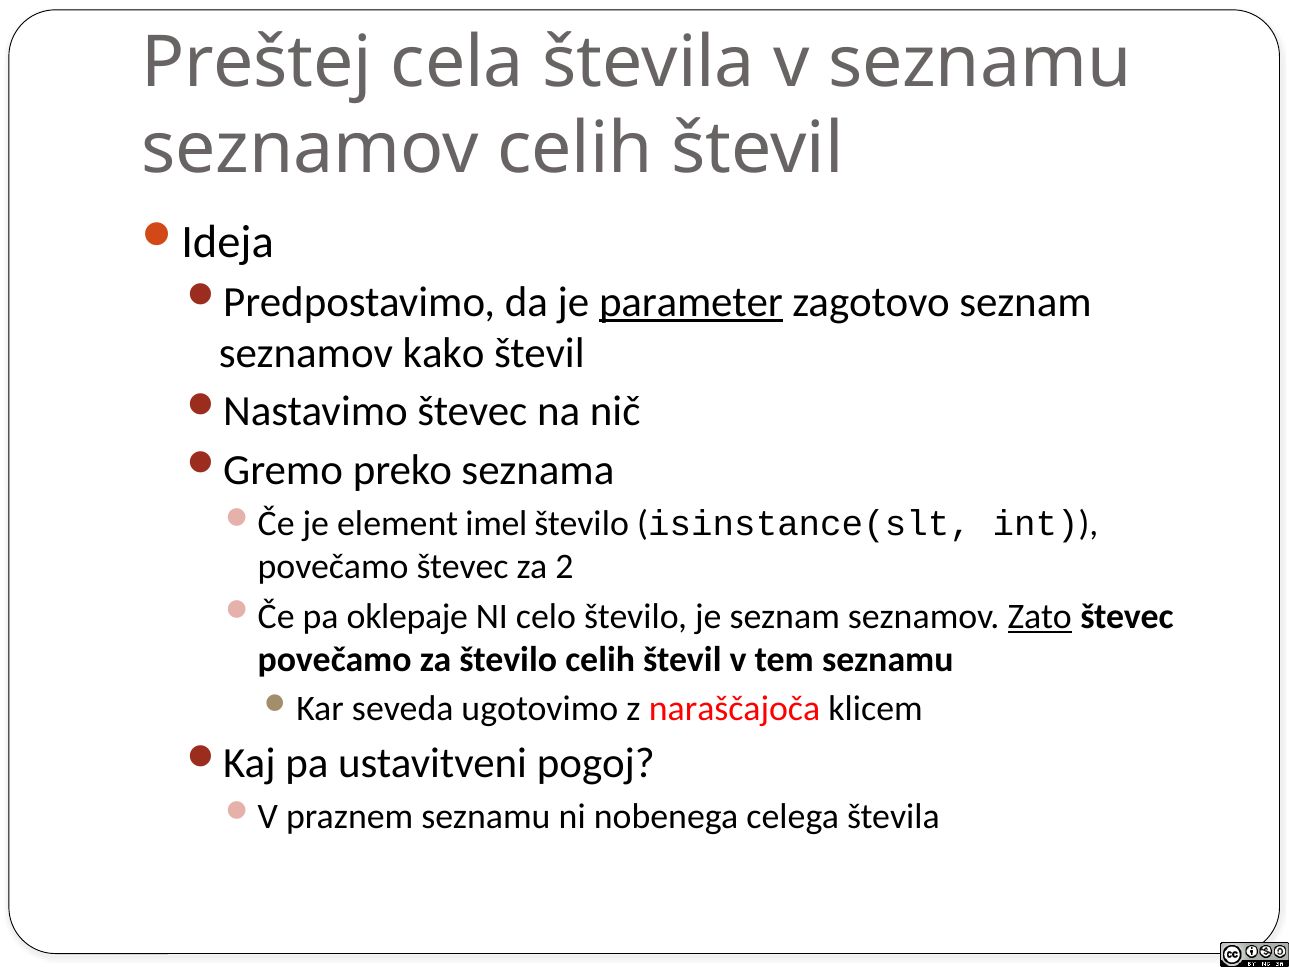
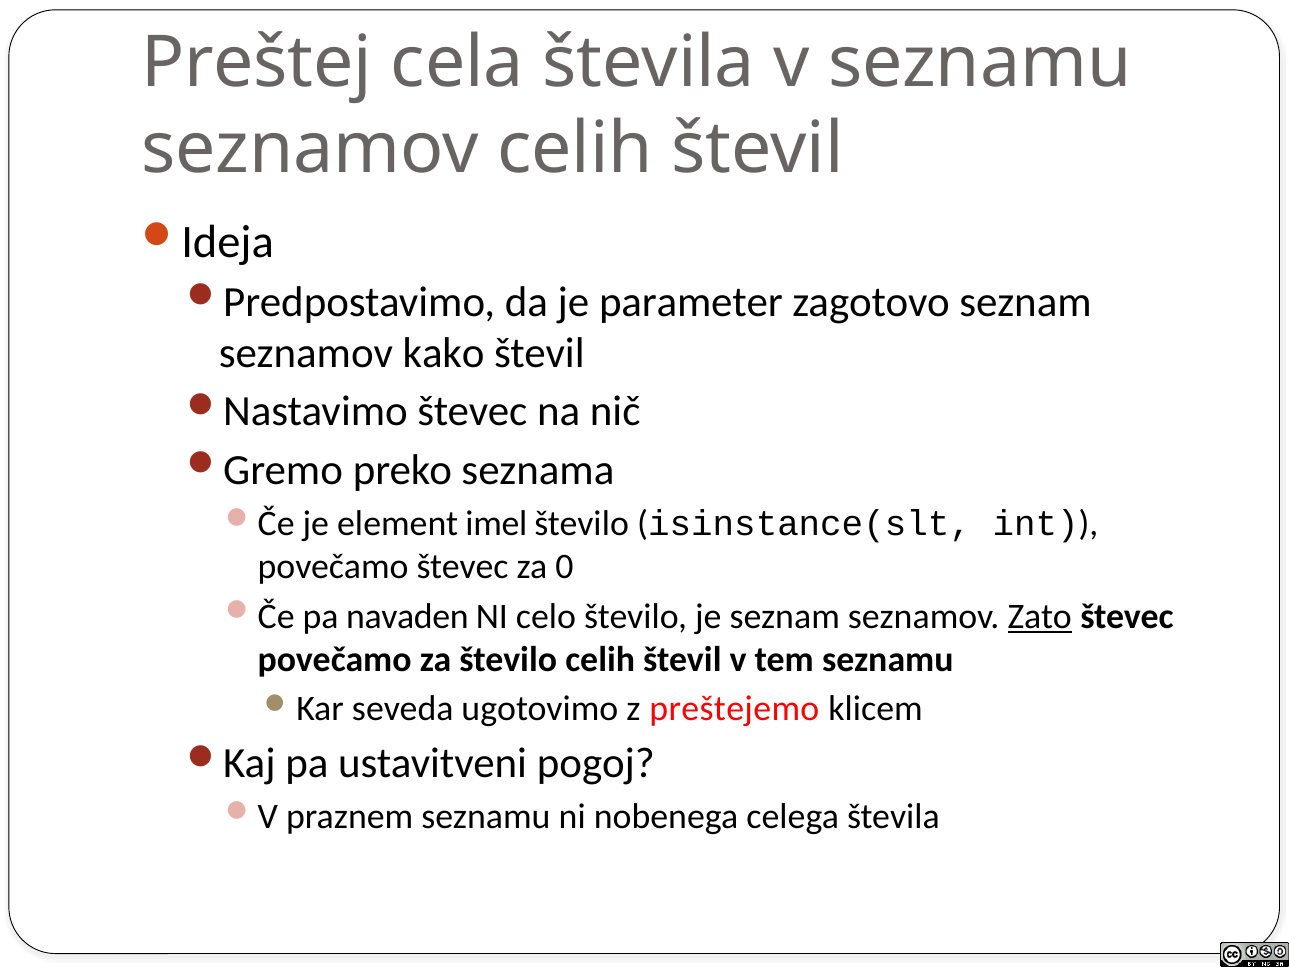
parameter underline: present -> none
2: 2 -> 0
oklepaje: oklepaje -> navaden
naraščajoča: naraščajoča -> preštejemo
